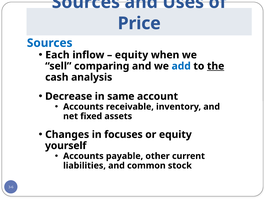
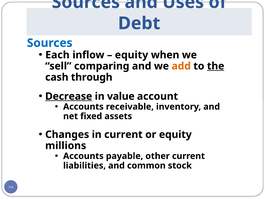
Price: Price -> Debt
add colour: blue -> orange
analysis: analysis -> through
Decrease underline: none -> present
same: same -> value
in focuses: focuses -> current
yourself: yourself -> millions
